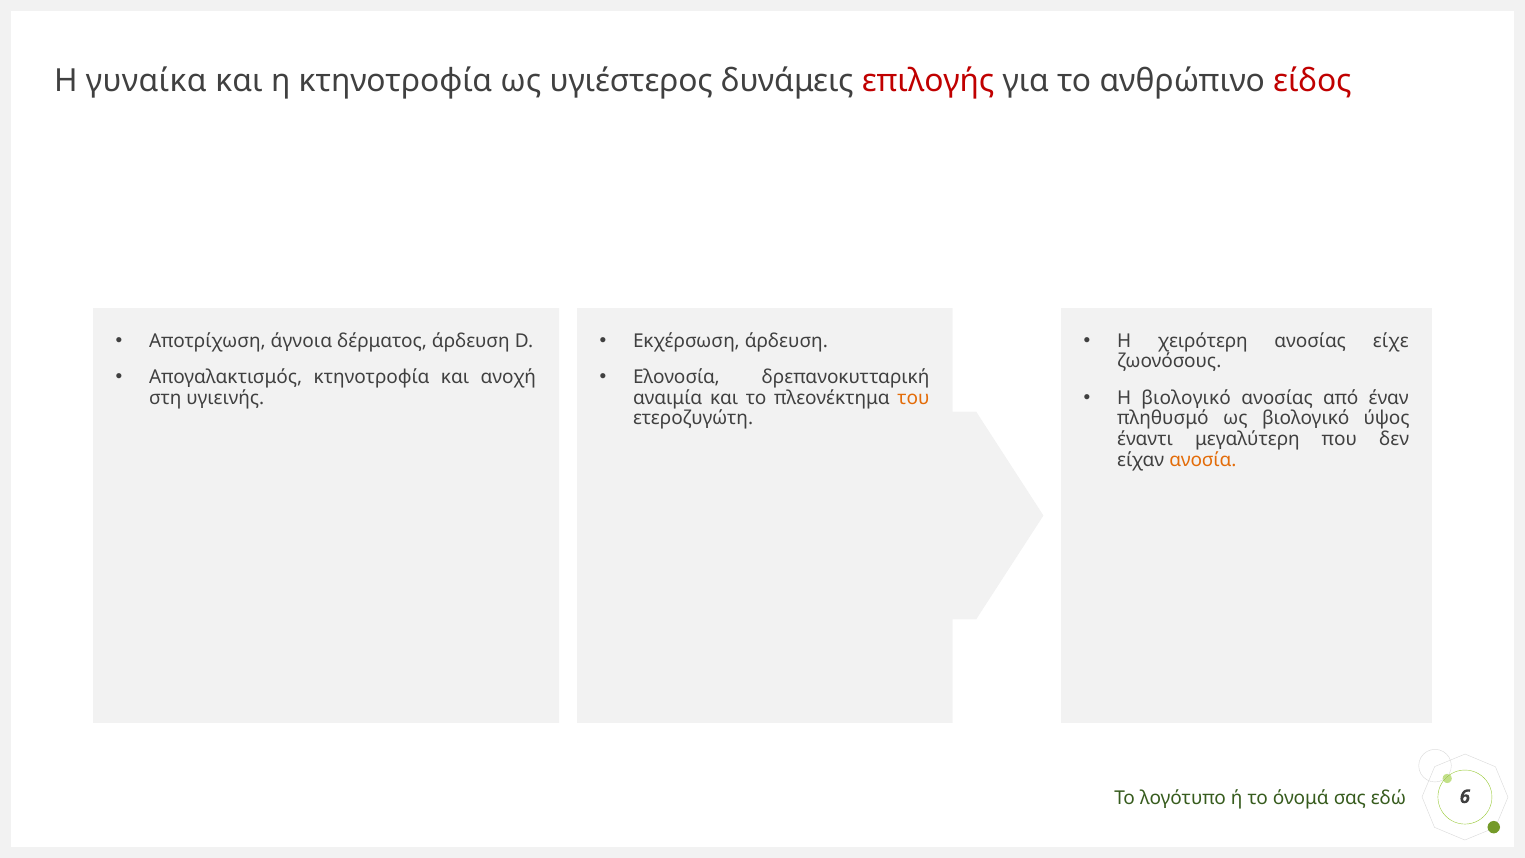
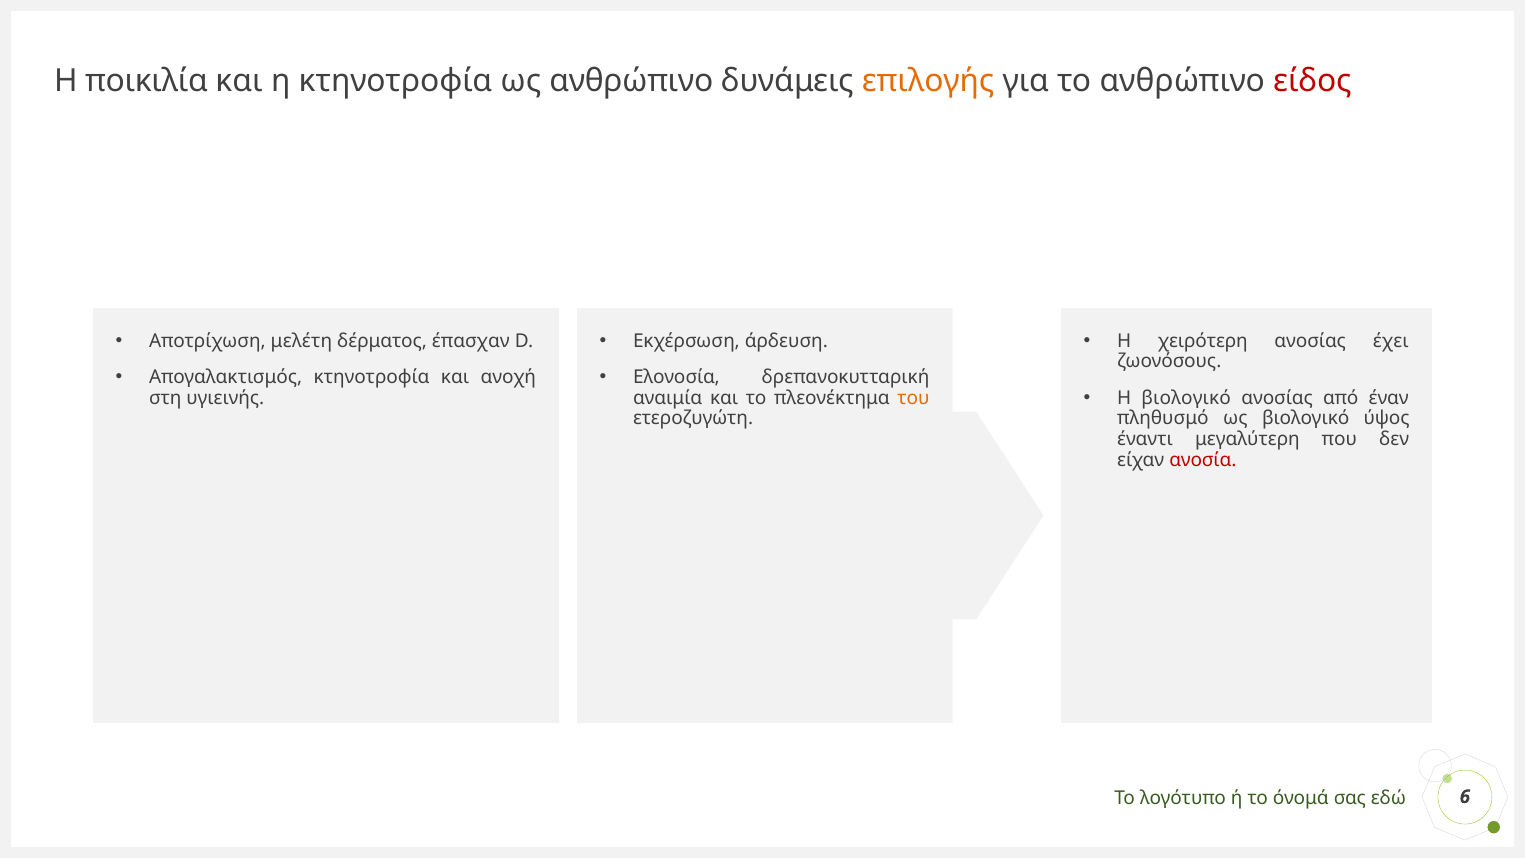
γυναίκα: γυναίκα -> ποικιλία
ως υγιέστερος: υγιέστερος -> ανθρώπινο
επιλογής colour: red -> orange
άγνοια: άγνοια -> μελέτη
δέρματος άρδευση: άρδευση -> έπασχαν
είχε: είχε -> έχει
ανοσία colour: orange -> red
